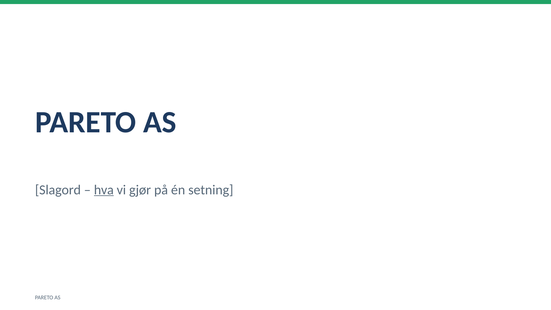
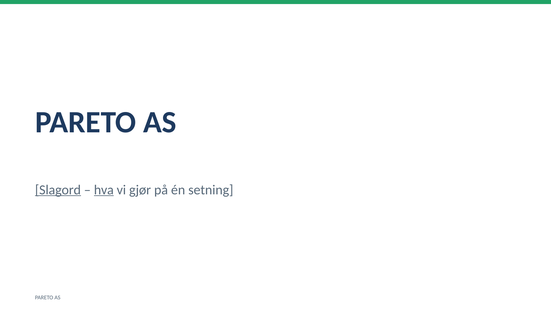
Slagord underline: none -> present
